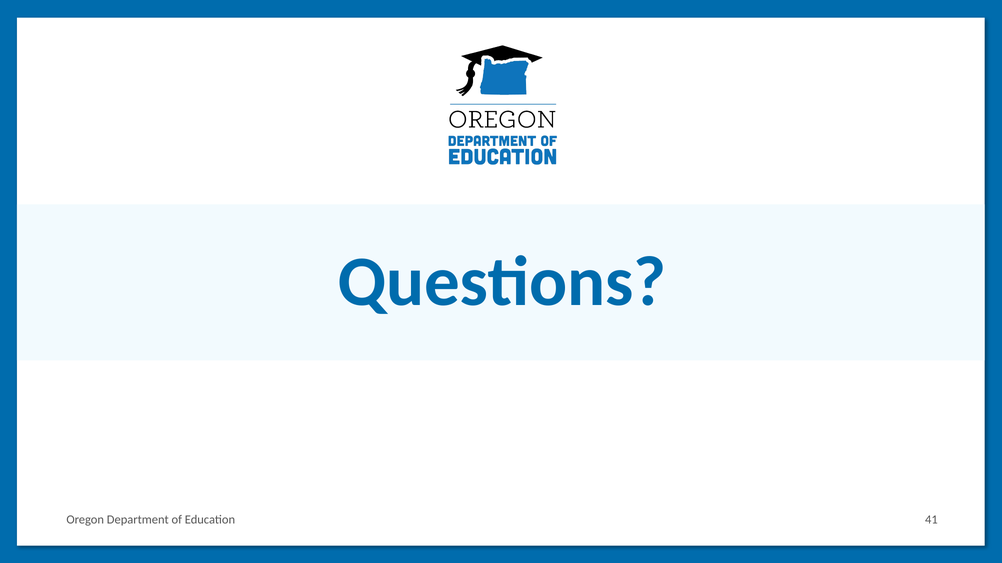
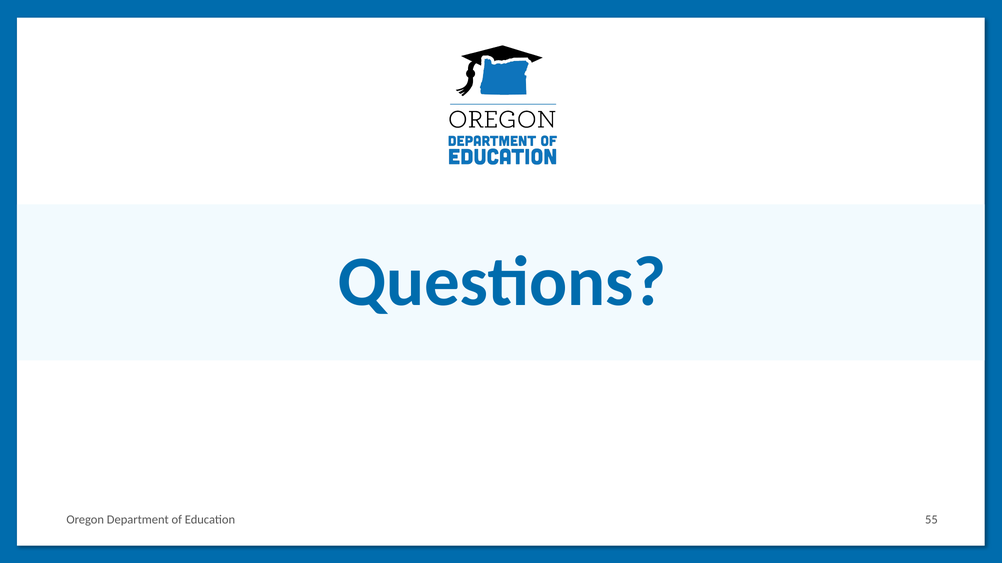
41: 41 -> 55
